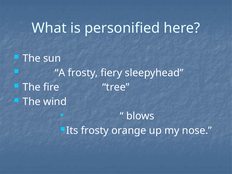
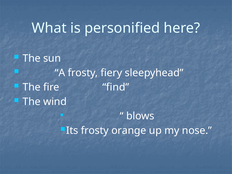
tree: tree -> find
